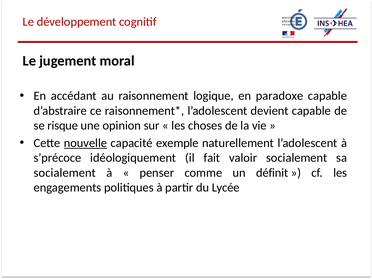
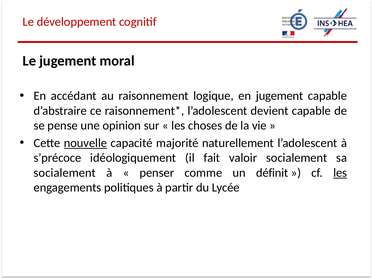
en paradoxe: paradoxe -> jugement
risque: risque -> pense
exemple: exemple -> majorité
les at (340, 173) underline: none -> present
